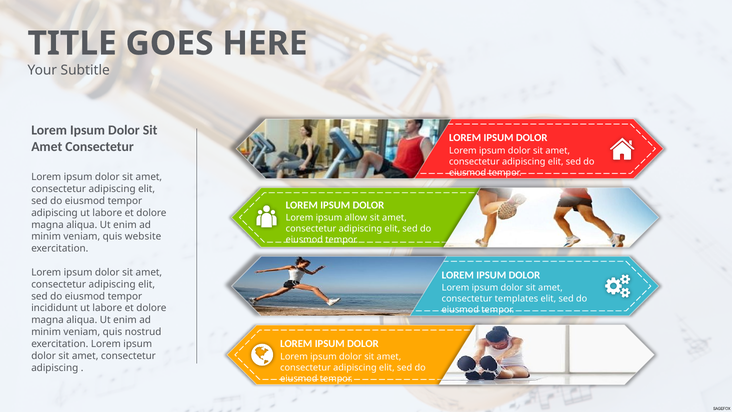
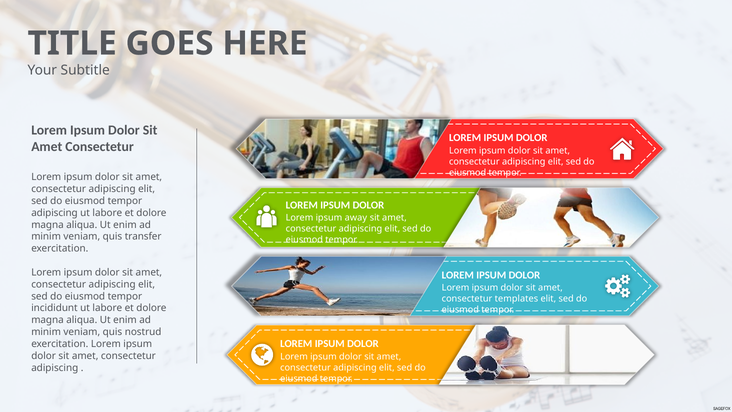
allow: allow -> away
website: website -> transfer
